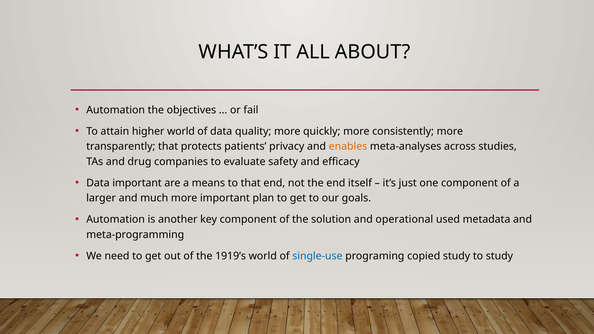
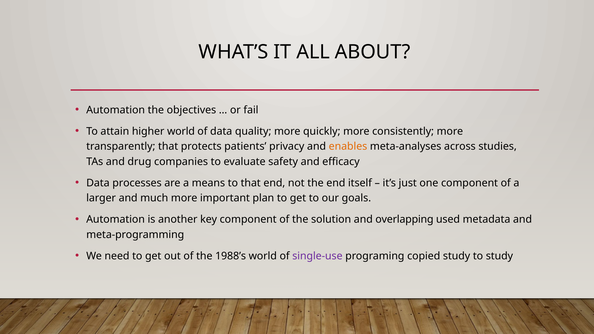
Data important: important -> processes
operational: operational -> overlapping
1919’s: 1919’s -> 1988’s
single-use colour: blue -> purple
